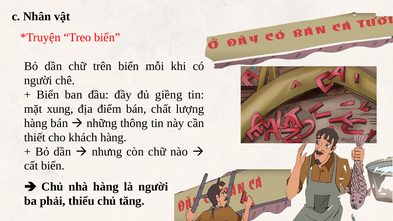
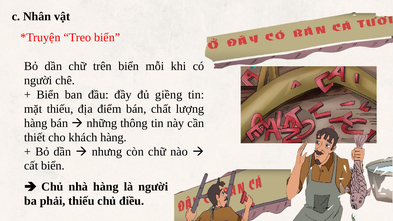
mặt xung: xung -> thiếu
tăng: tăng -> điều
